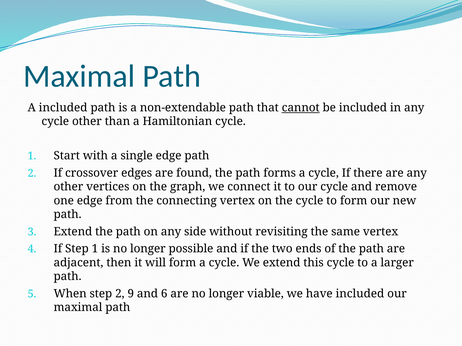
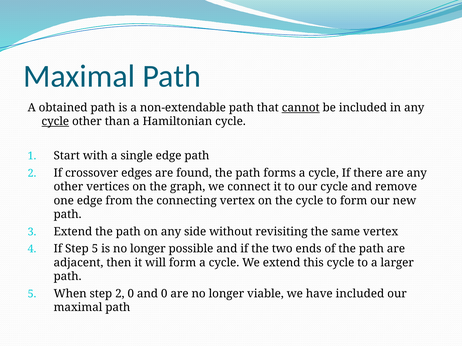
A included: included -> obtained
cycle at (55, 122) underline: none -> present
Step 1: 1 -> 5
2 9: 9 -> 0
and 6: 6 -> 0
